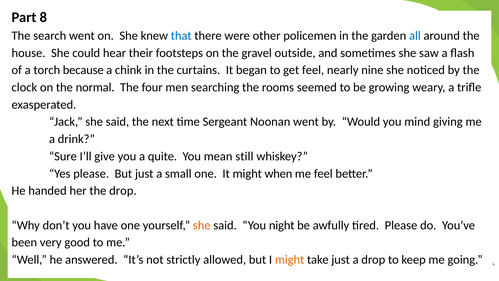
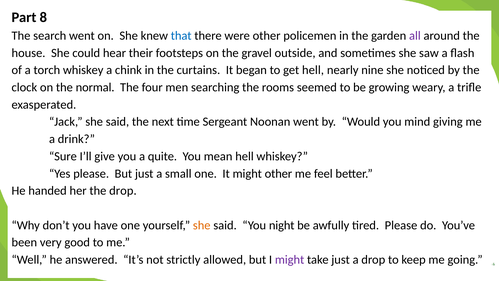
all colour: blue -> purple
torch because: because -> whiskey
get feel: feel -> hell
mean still: still -> hell
might when: when -> other
might at (290, 259) colour: orange -> purple
